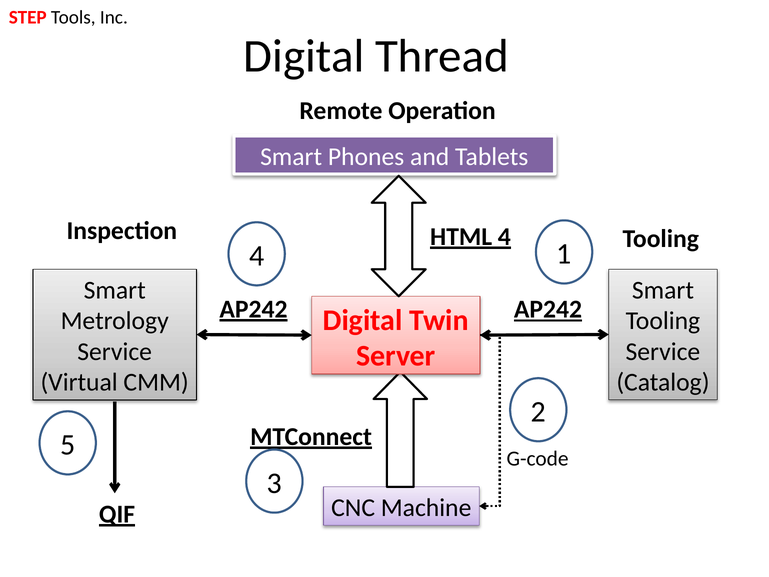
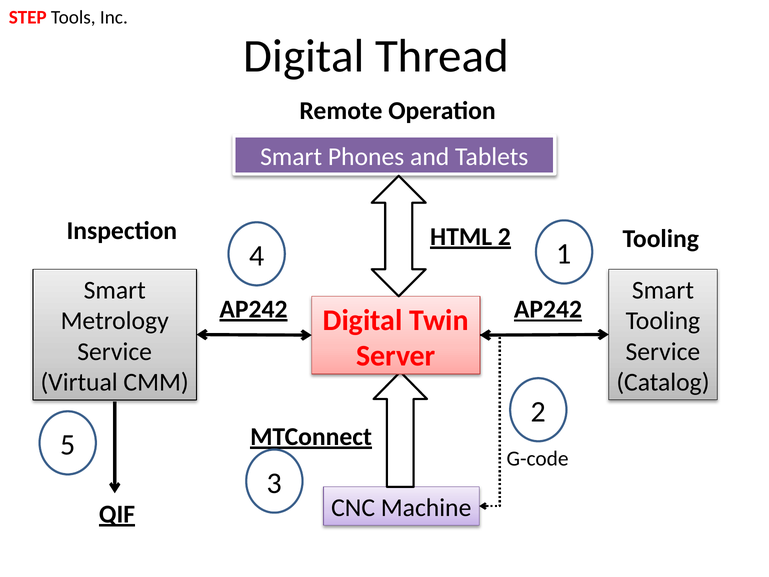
HTML 4: 4 -> 2
